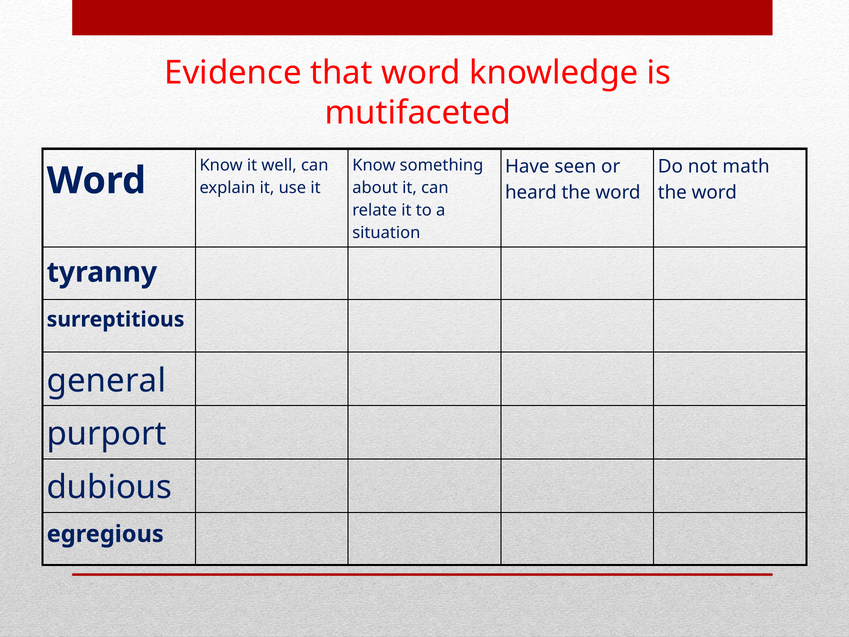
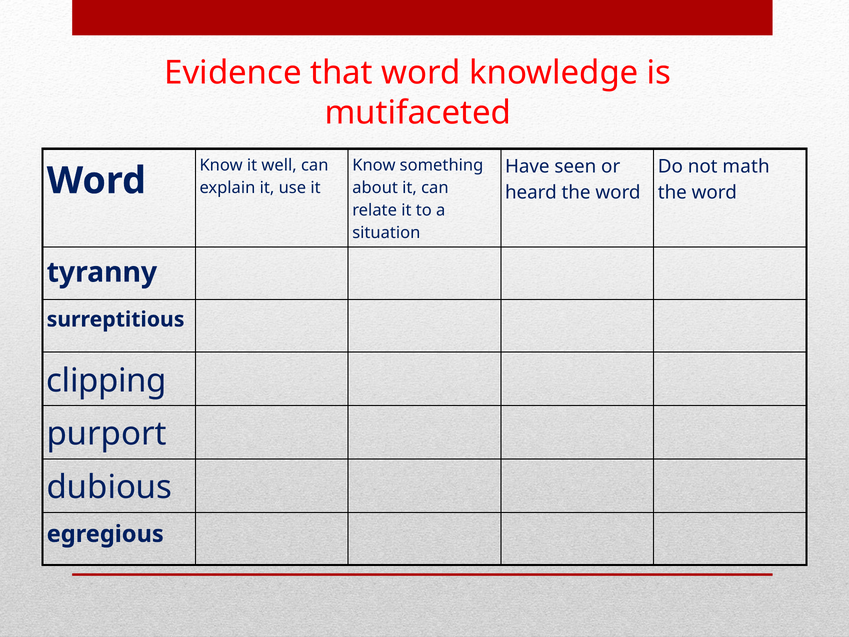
general: general -> clipping
